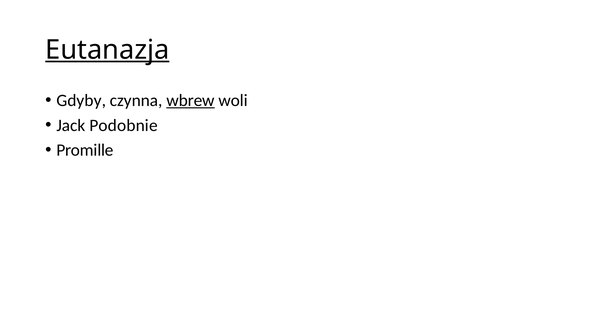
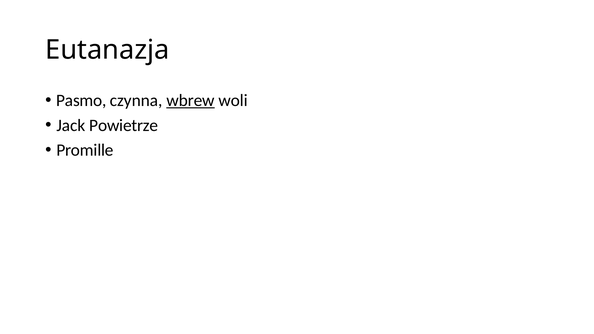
Eutanazja underline: present -> none
Gdyby: Gdyby -> Pasmo
Podobnie: Podobnie -> Powietrze
